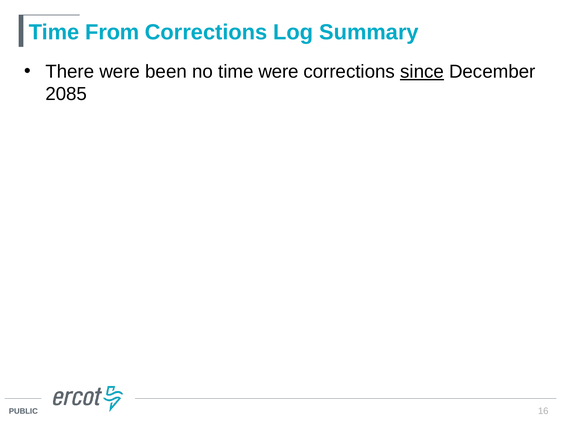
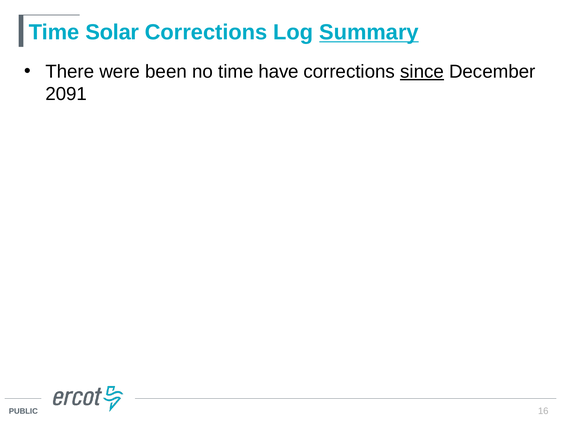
From: From -> Solar
Summary underline: none -> present
time were: were -> have
2085: 2085 -> 2091
